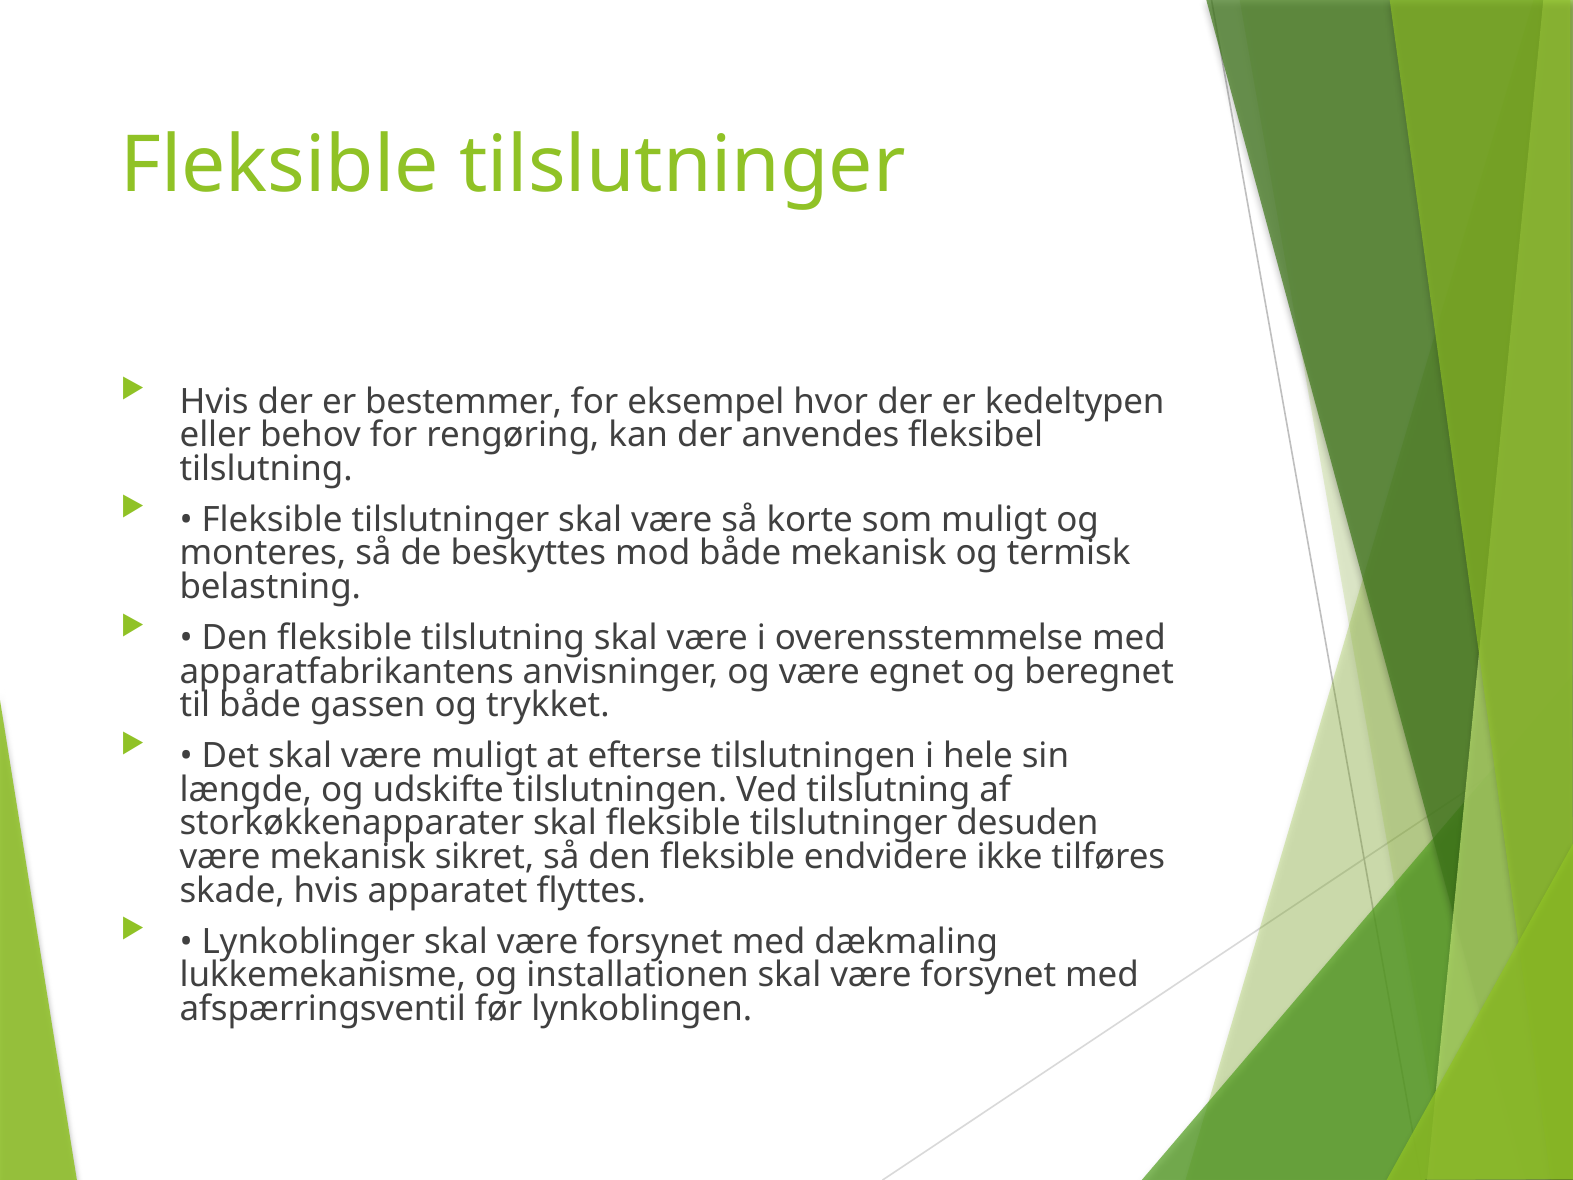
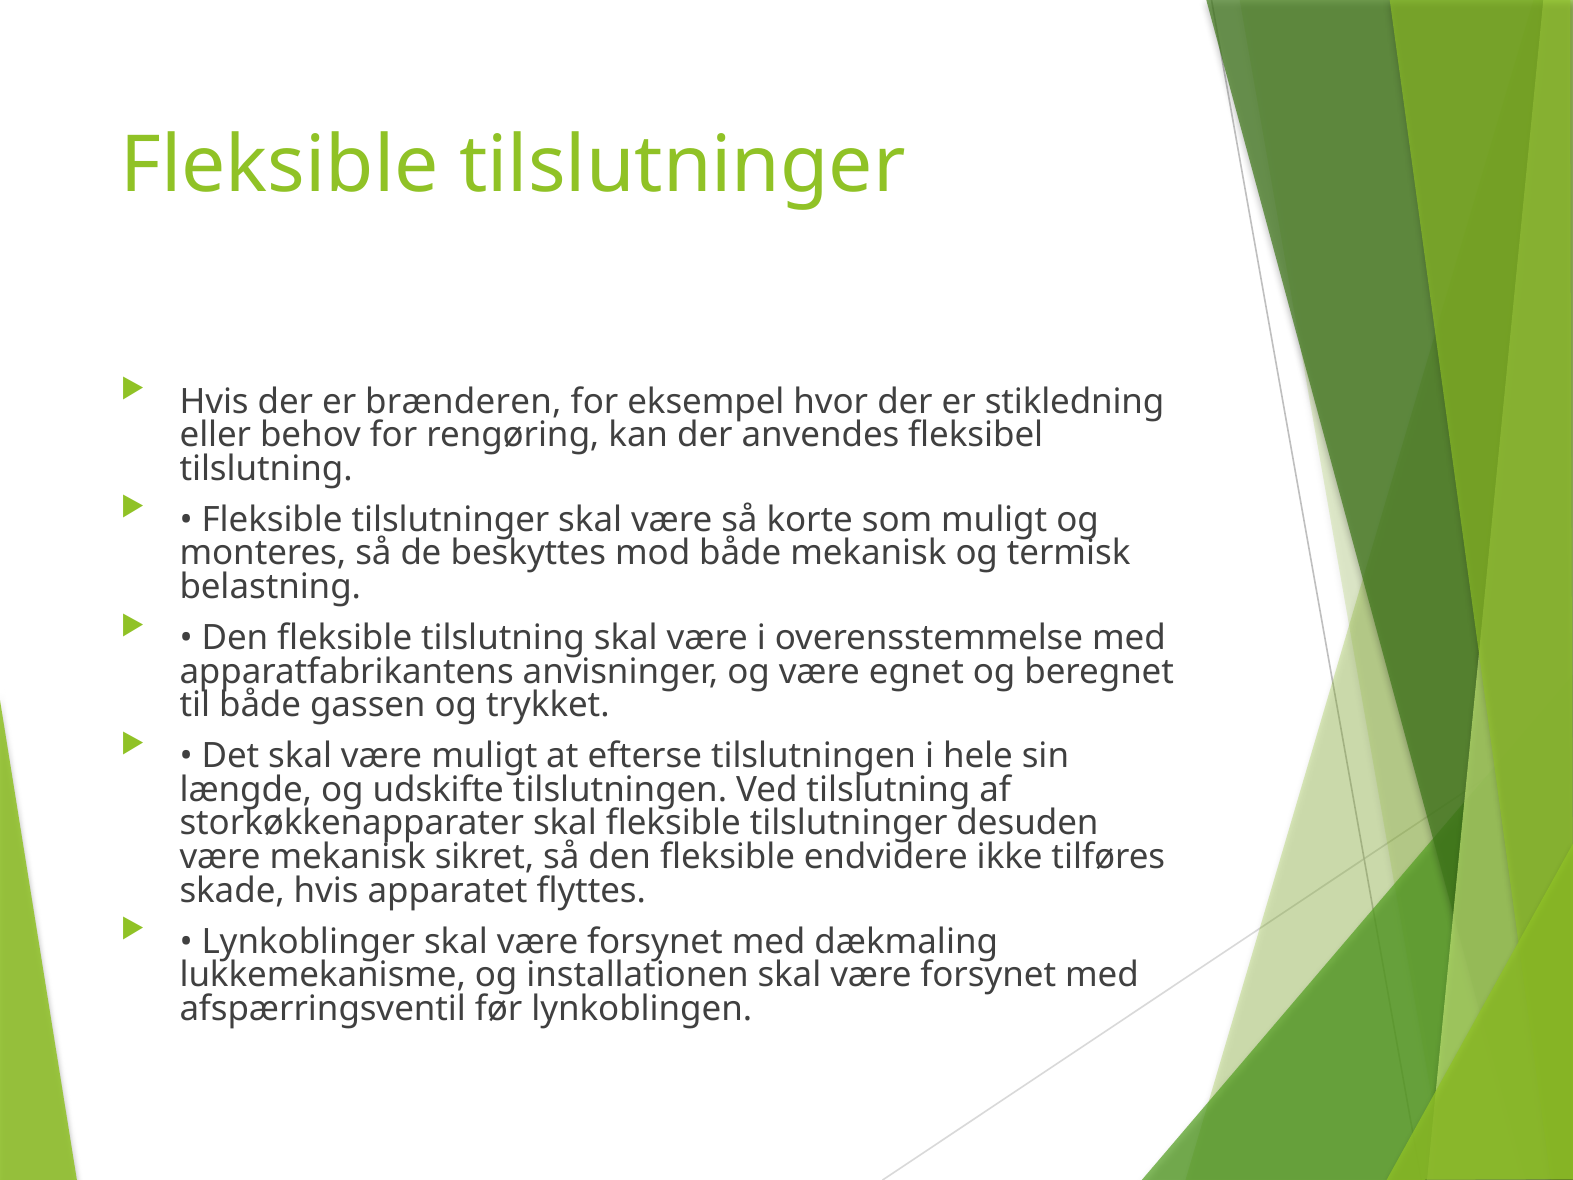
bestemmer: bestemmer -> brænderen
kedeltypen: kedeltypen -> stikledning
